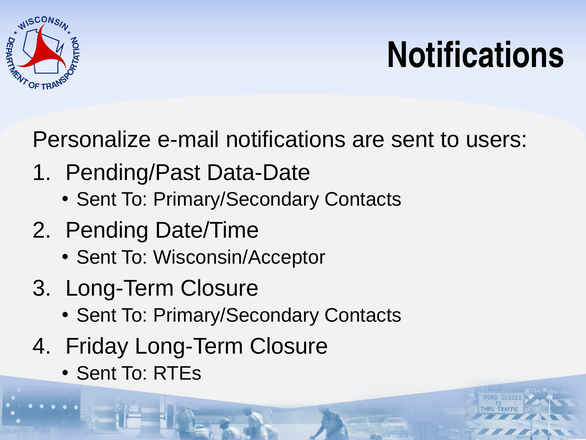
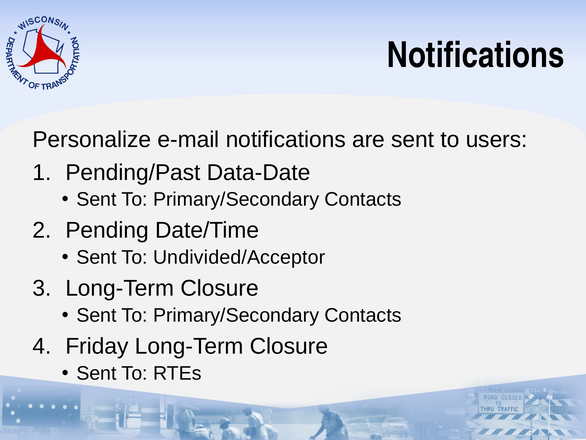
Wisconsin/Acceptor: Wisconsin/Acceptor -> Undivided/Acceptor
